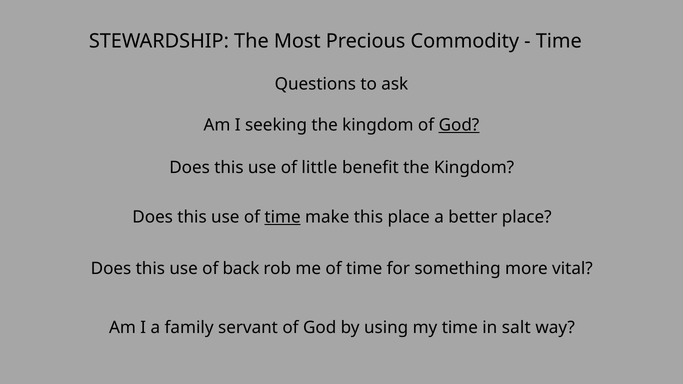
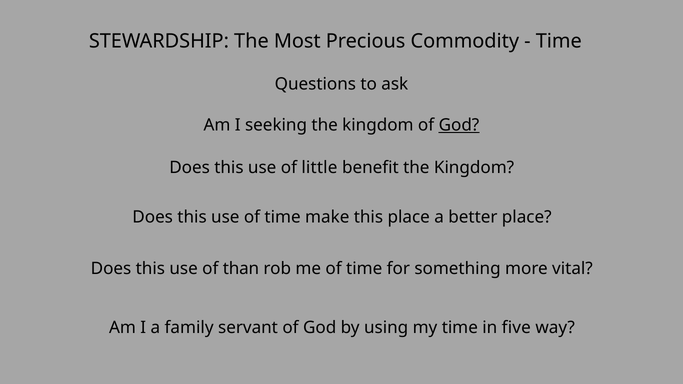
time at (283, 217) underline: present -> none
back: back -> than
salt: salt -> five
